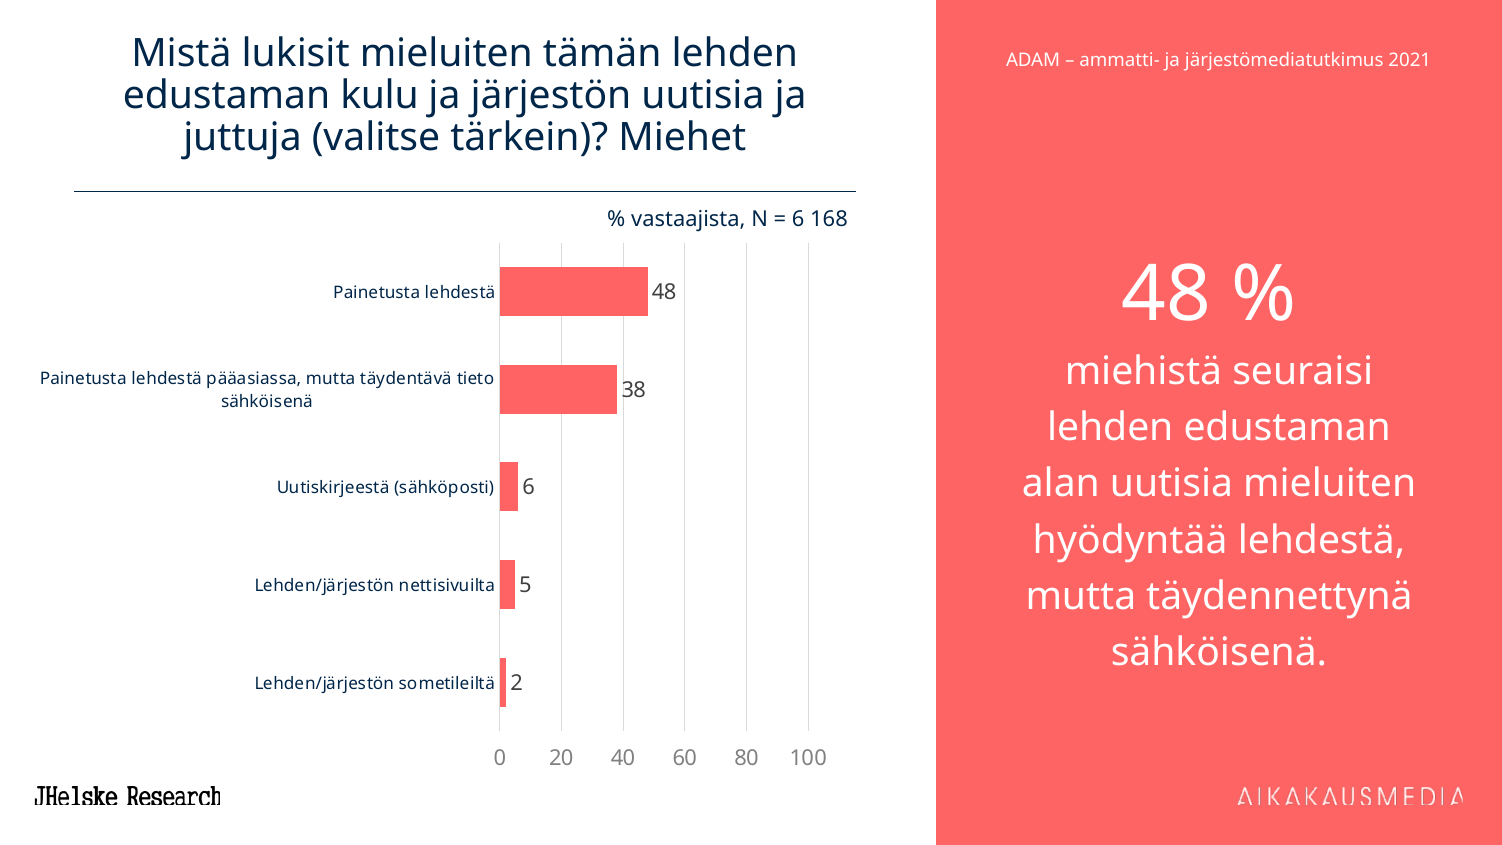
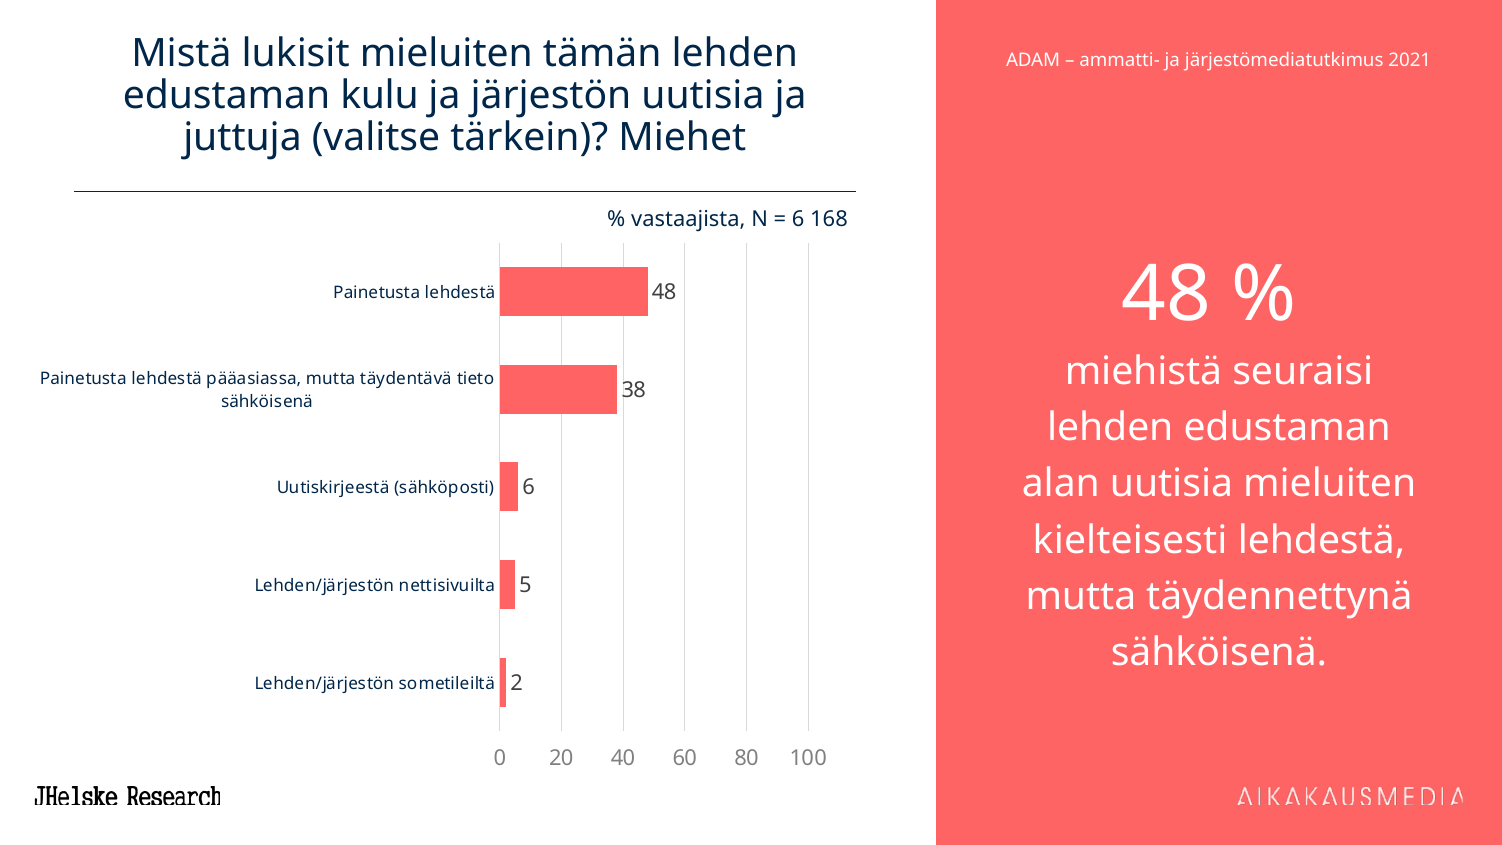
hyödyntää: hyödyntää -> kielteisesti
